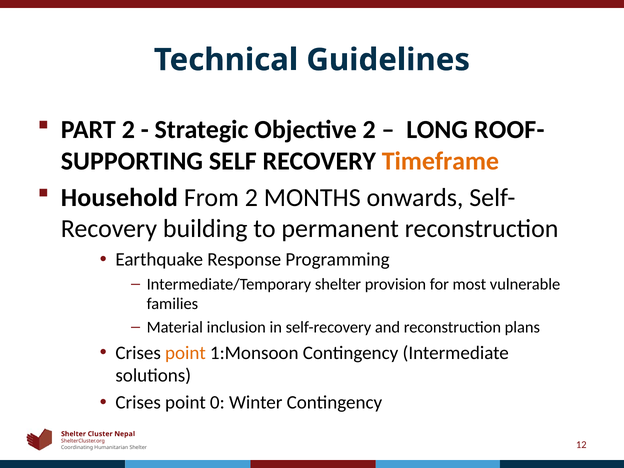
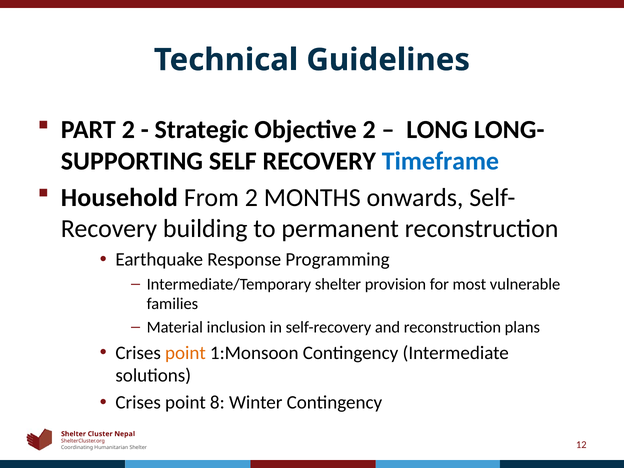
ROOF-: ROOF- -> LONG-
Timeframe colour: orange -> blue
0: 0 -> 8
